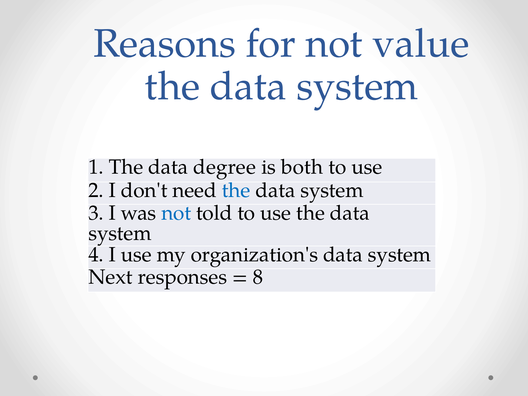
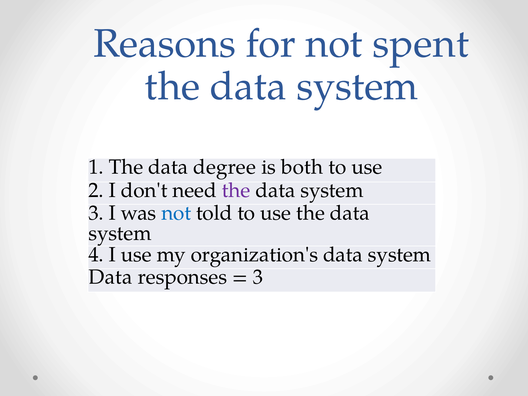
value: value -> spent
the at (236, 190) colour: blue -> purple
Next at (111, 277): Next -> Data
8 at (258, 277): 8 -> 3
